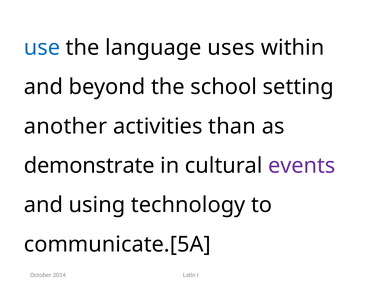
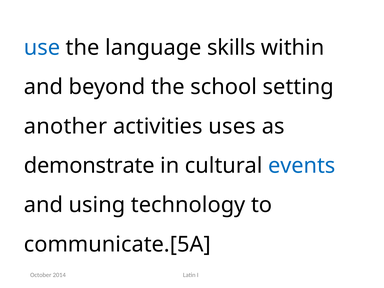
uses: uses -> skills
than: than -> uses
events colour: purple -> blue
